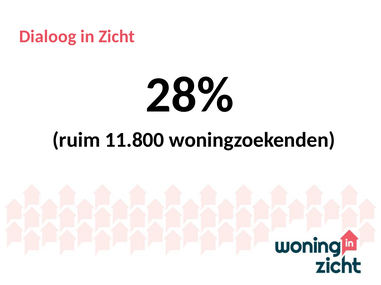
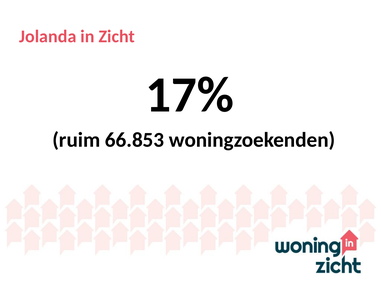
Dialoog: Dialoog -> Jolanda
28%: 28% -> 17%
11.800: 11.800 -> 66.853
